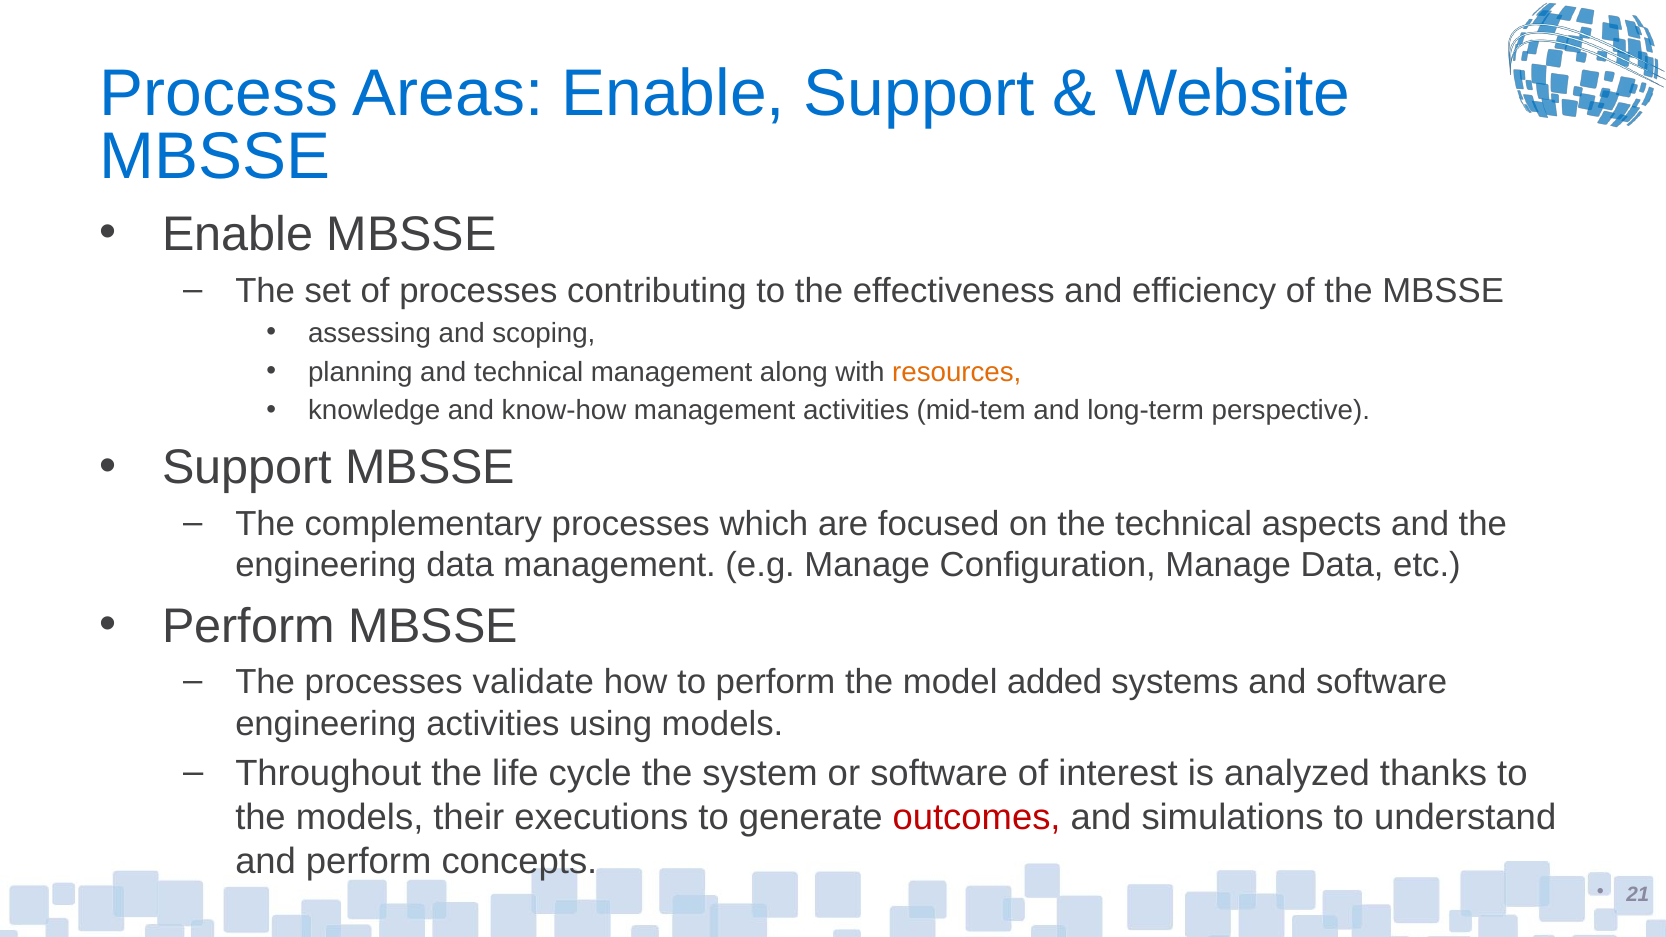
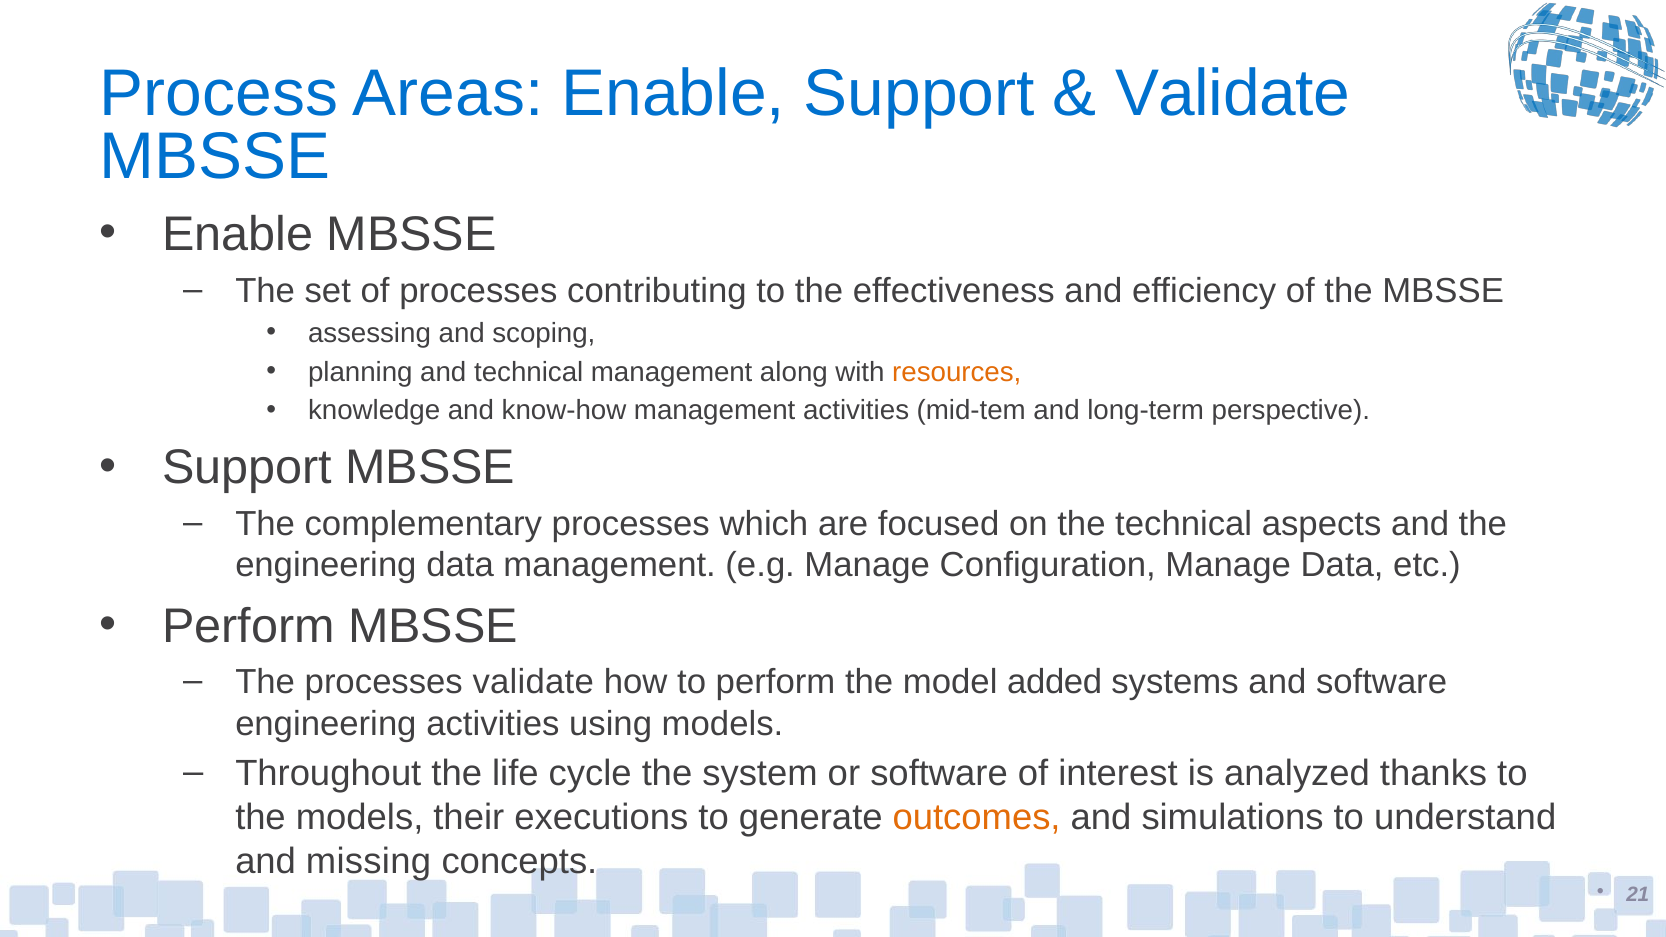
Website at (1233, 94): Website -> Validate
outcomes colour: red -> orange
and perform: perform -> missing
